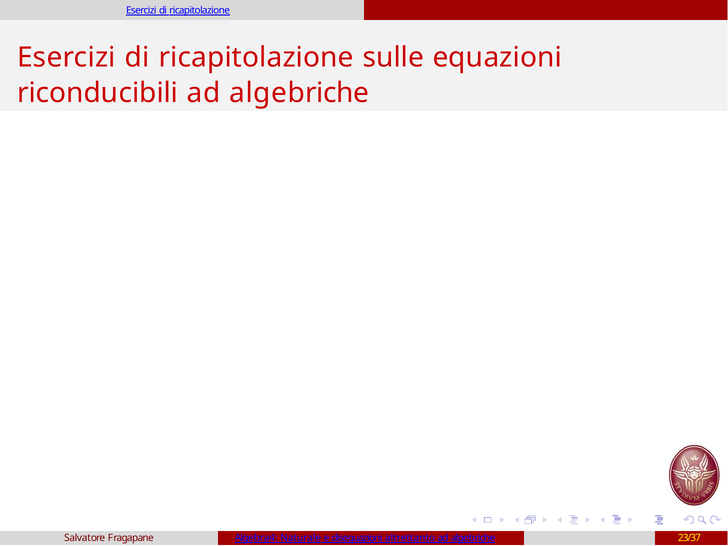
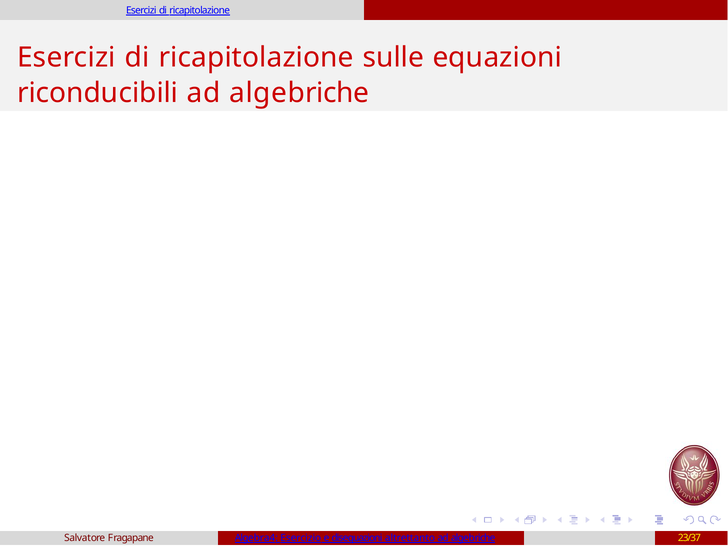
Naturale: Naturale -> Esercizio
